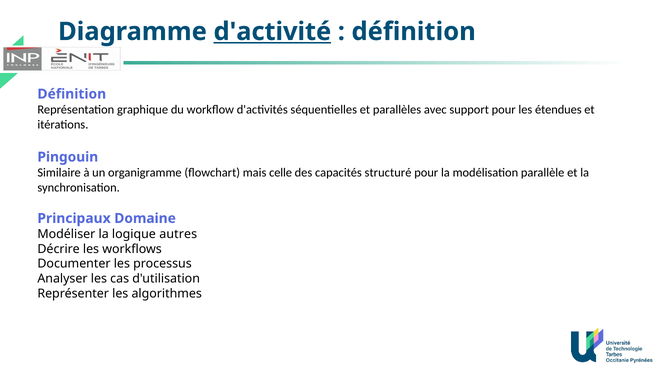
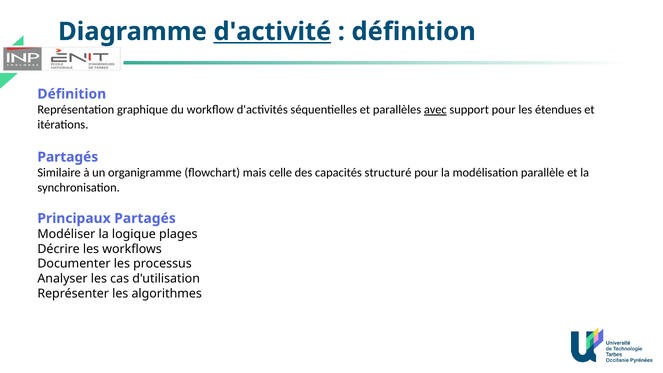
avec underline: none -> present
Pingouin at (68, 157): Pingouin -> Partagés
Principaux Domaine: Domaine -> Partagés
autres: autres -> plages
